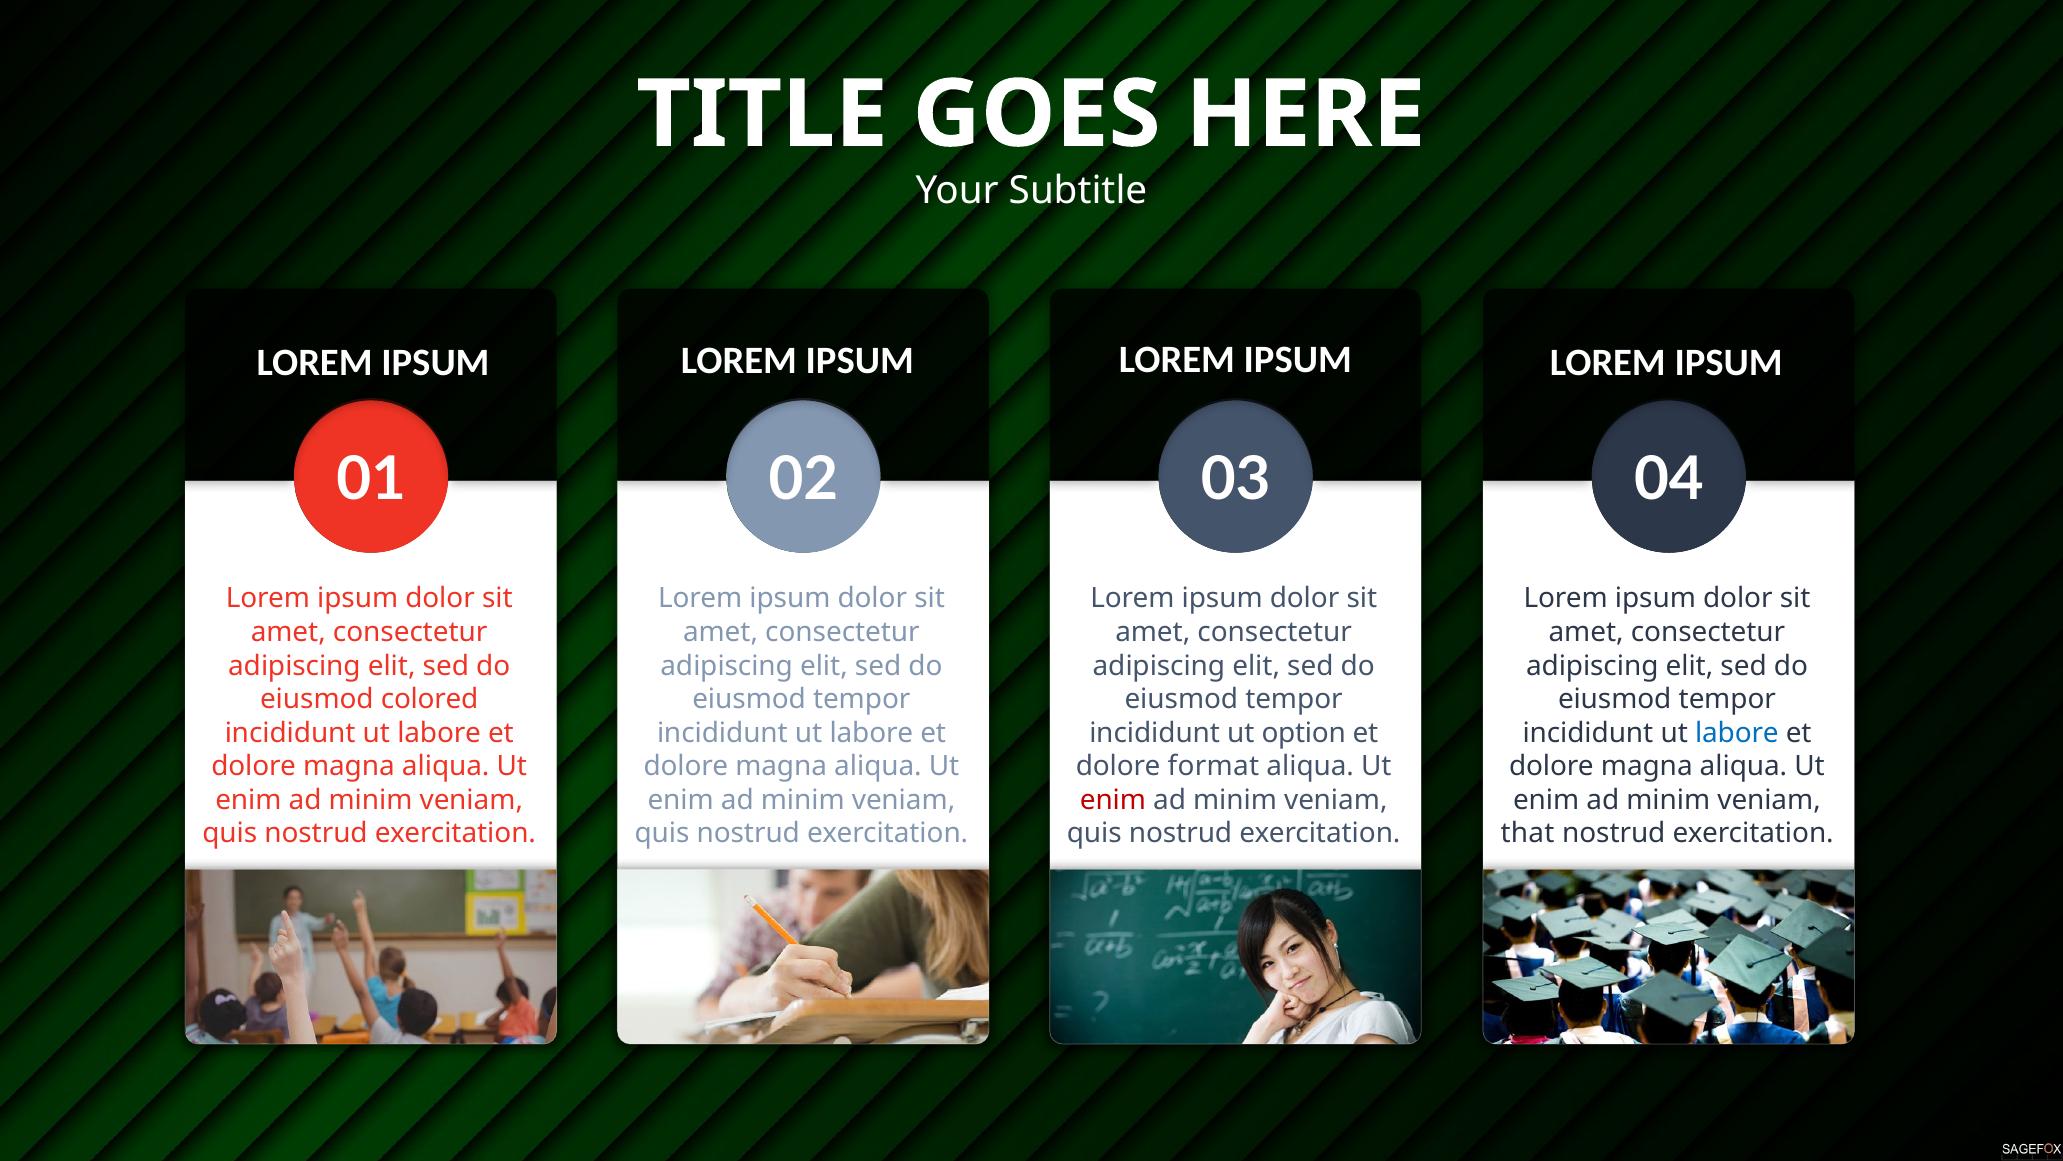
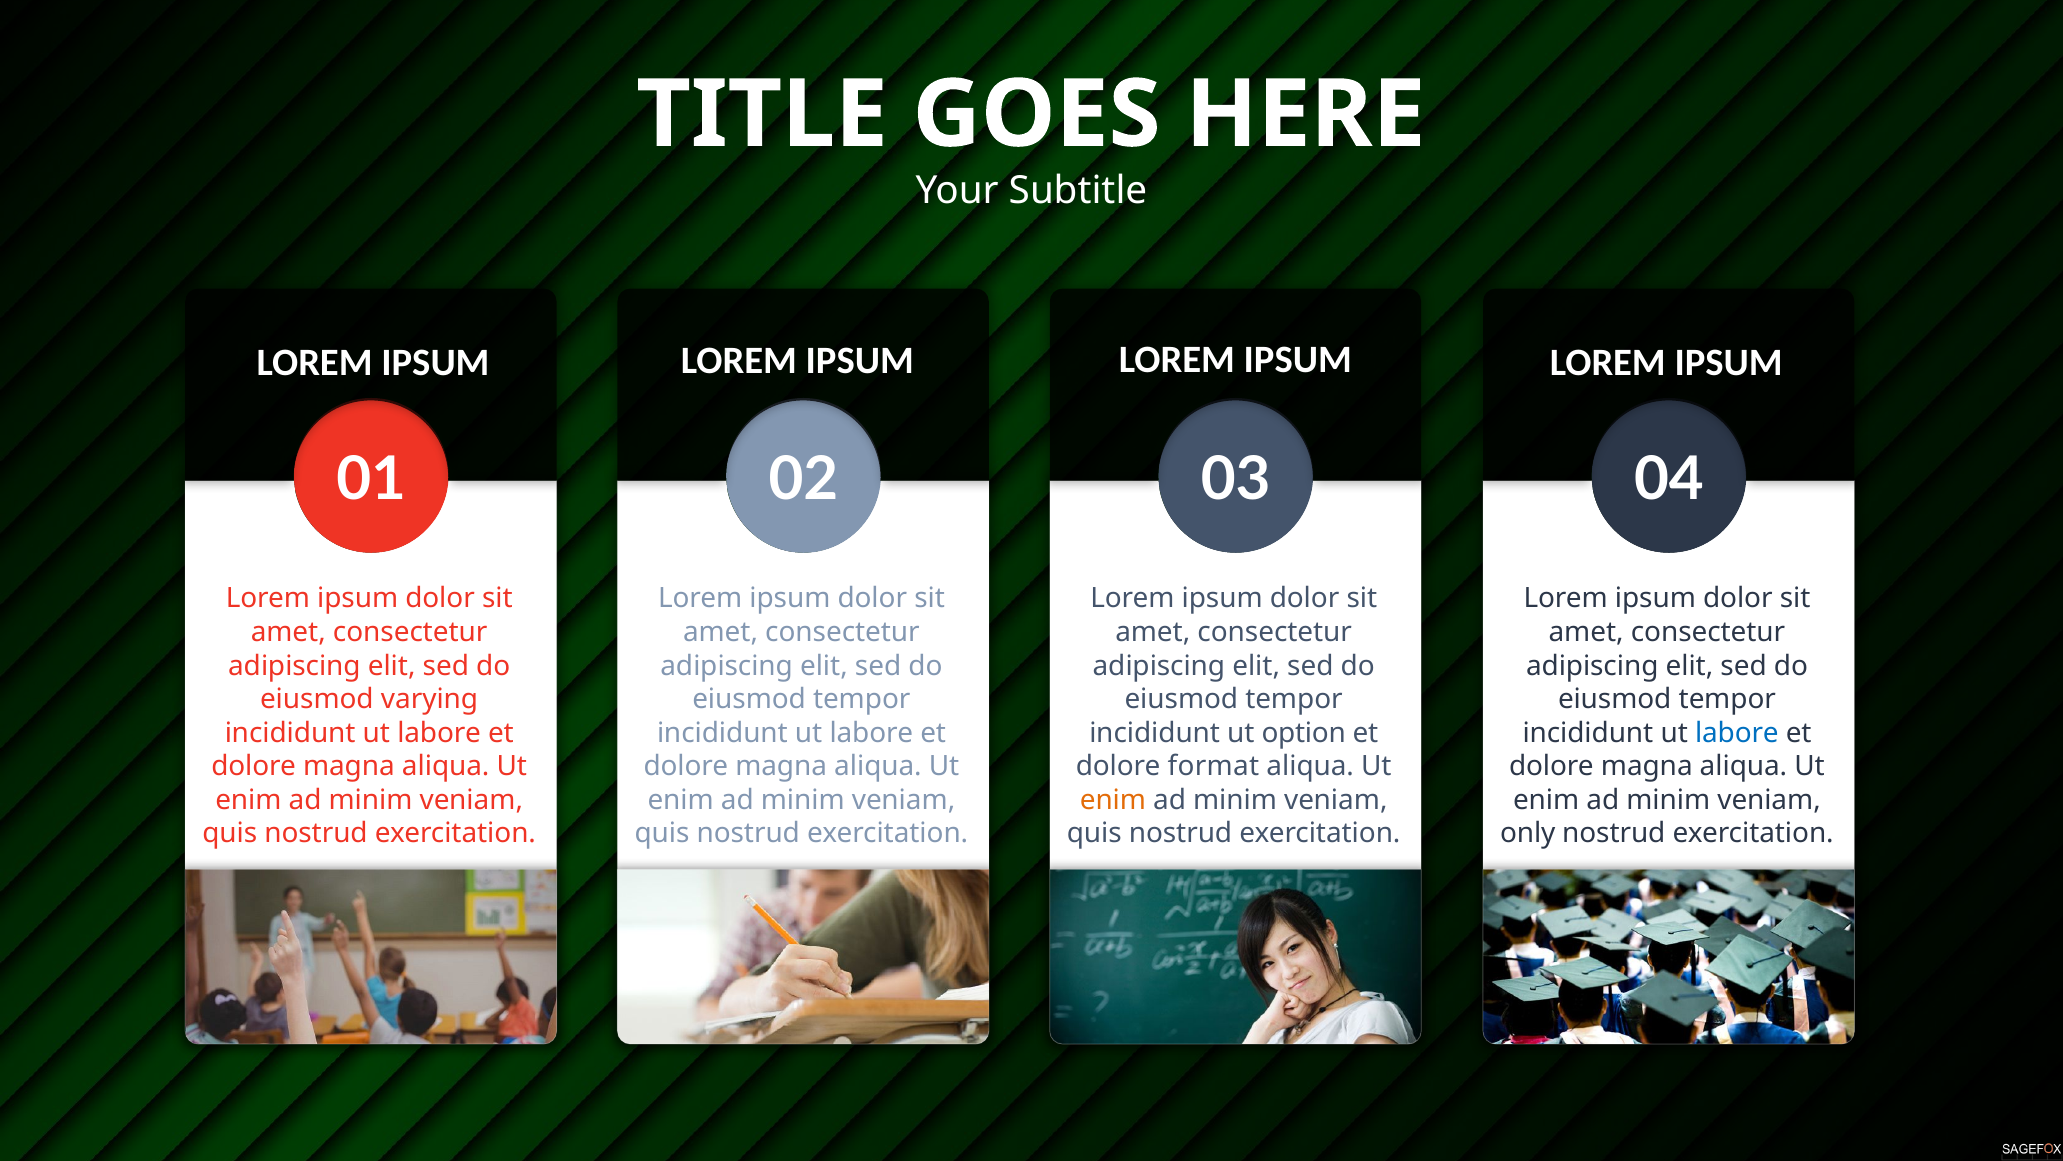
colored: colored -> varying
enim at (1113, 800) colour: red -> orange
that: that -> only
